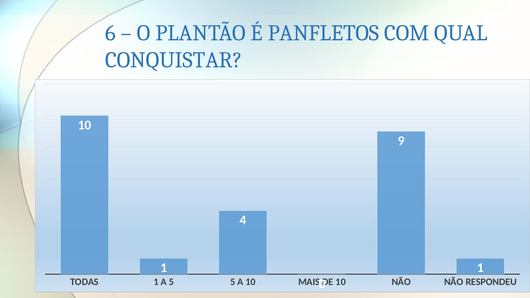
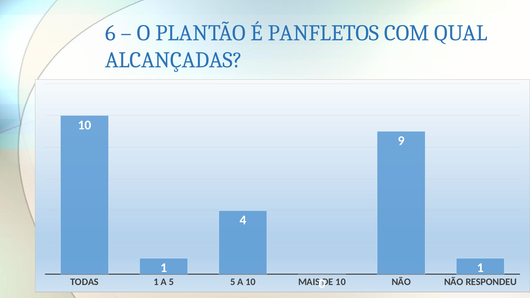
CONQUISTAR: CONQUISTAR -> ALCANÇADAS
